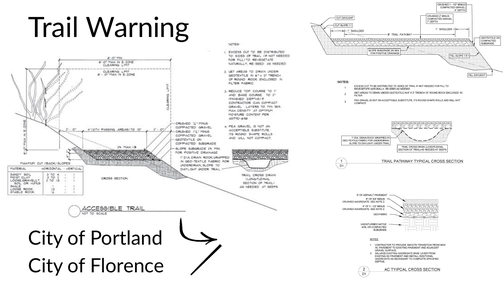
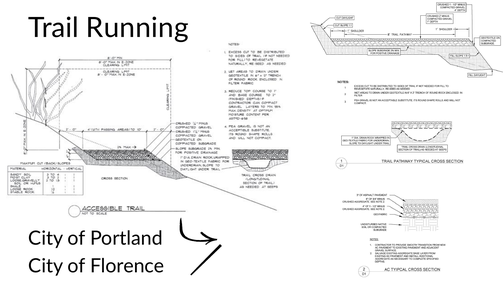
Warning: Warning -> Running
